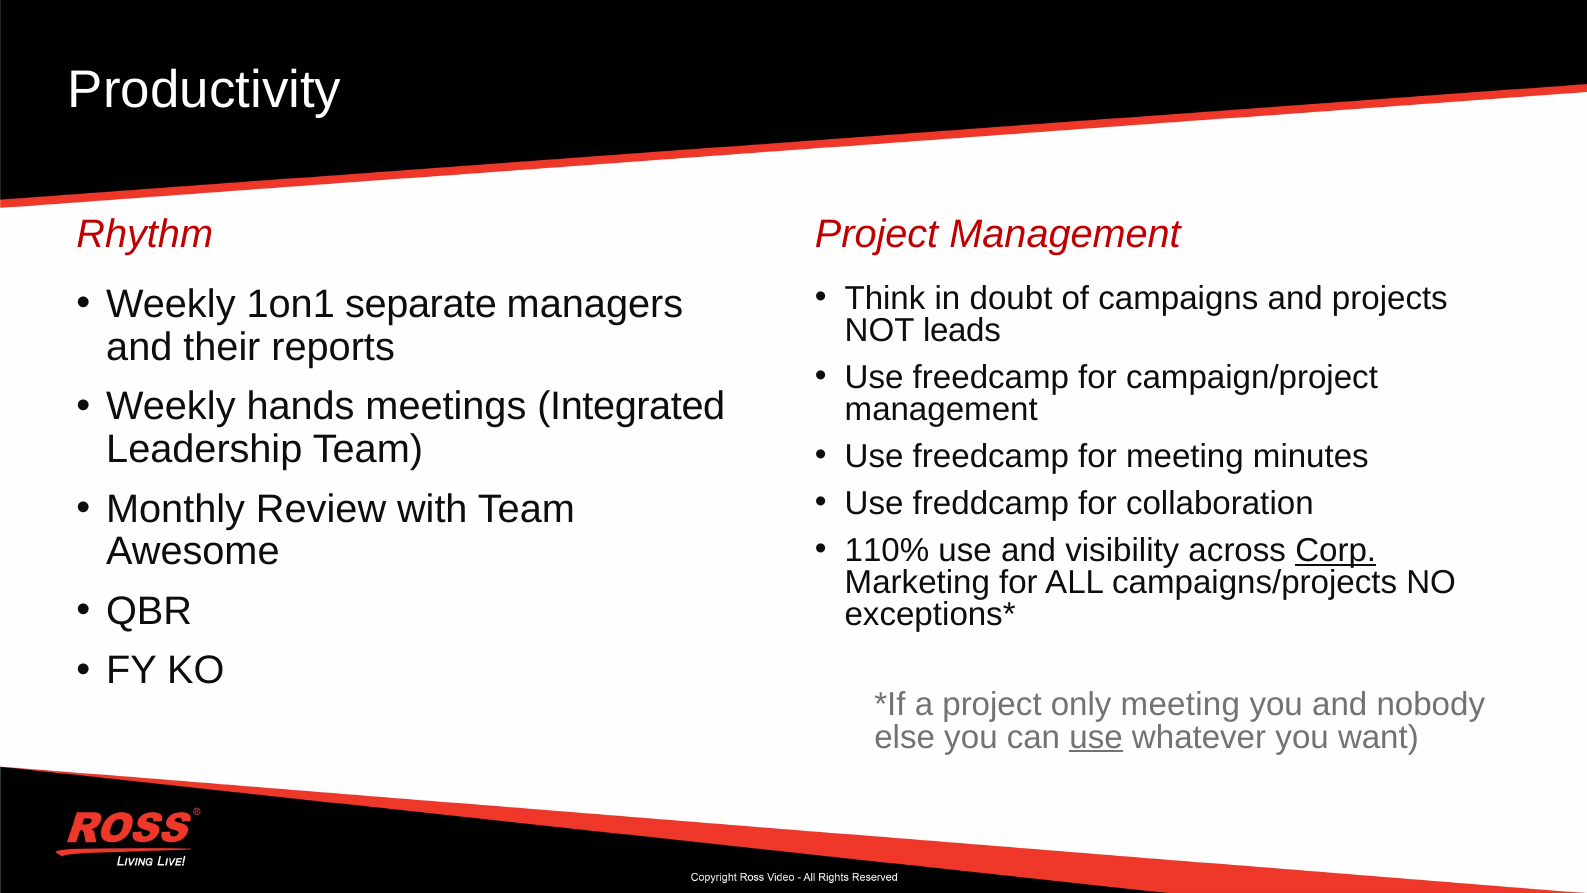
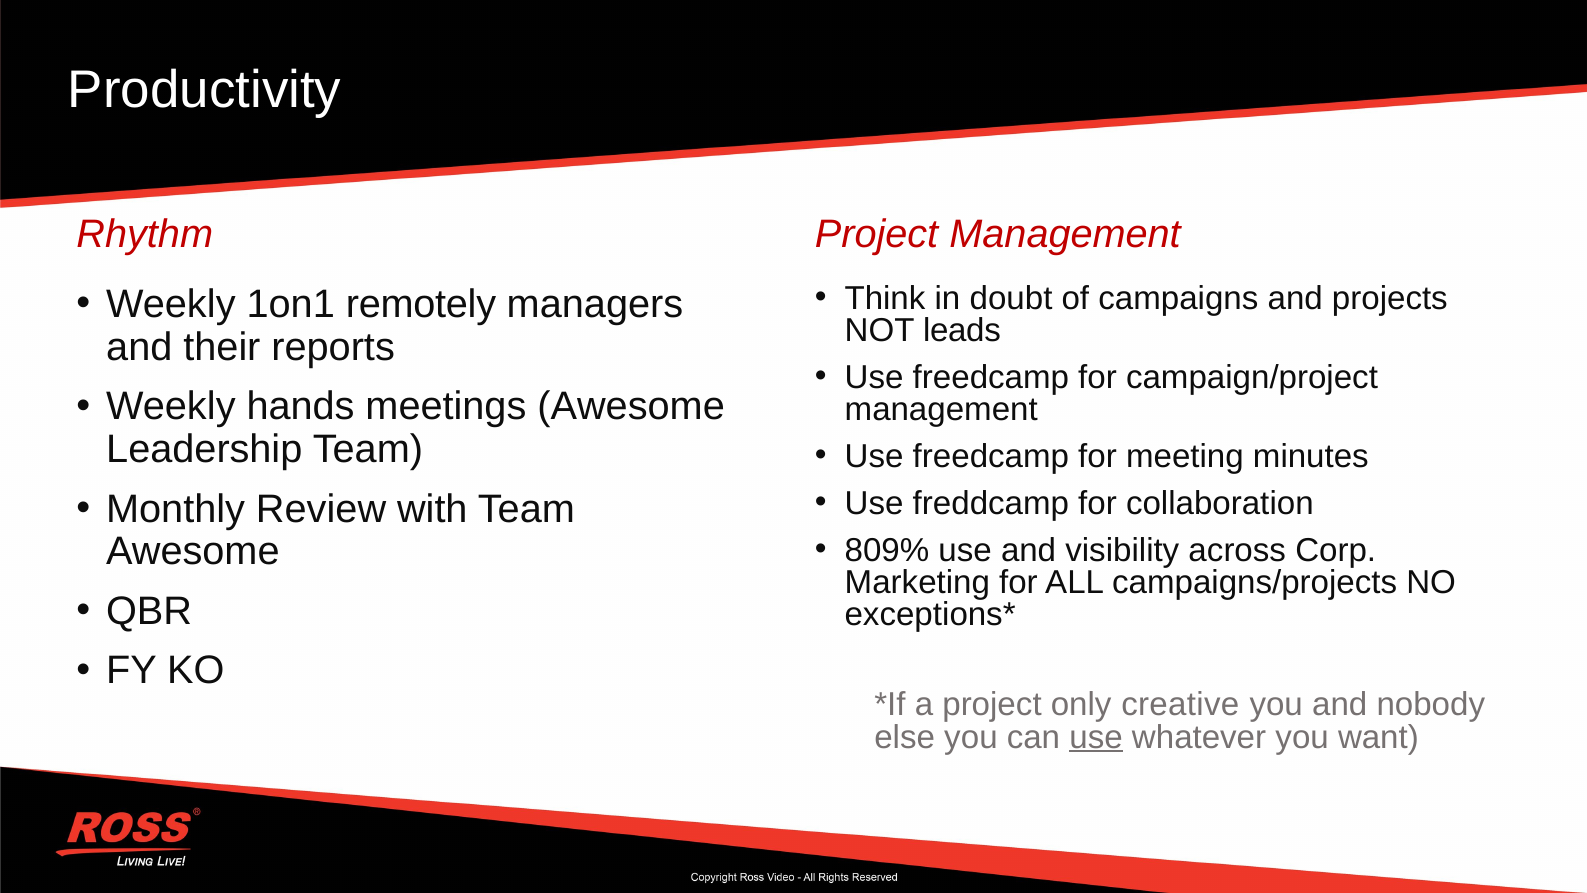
separate: separate -> remotely
meetings Integrated: Integrated -> Awesome
110%: 110% -> 809%
Corp underline: present -> none
only meeting: meeting -> creative
